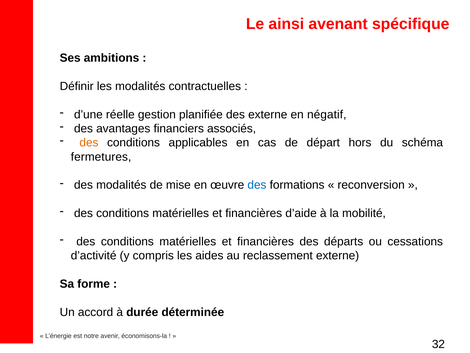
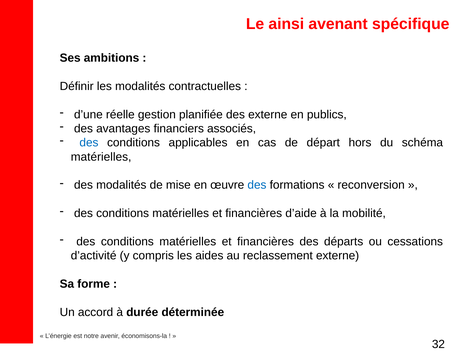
négatif: négatif -> publics
des at (89, 143) colour: orange -> blue
fermetures at (101, 157): fermetures -> matérielles
